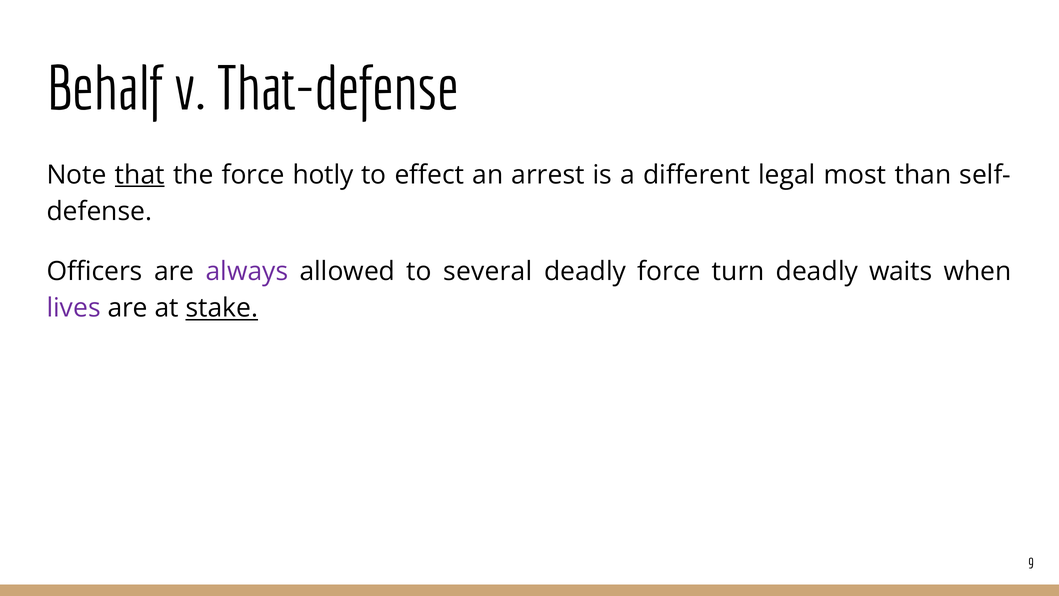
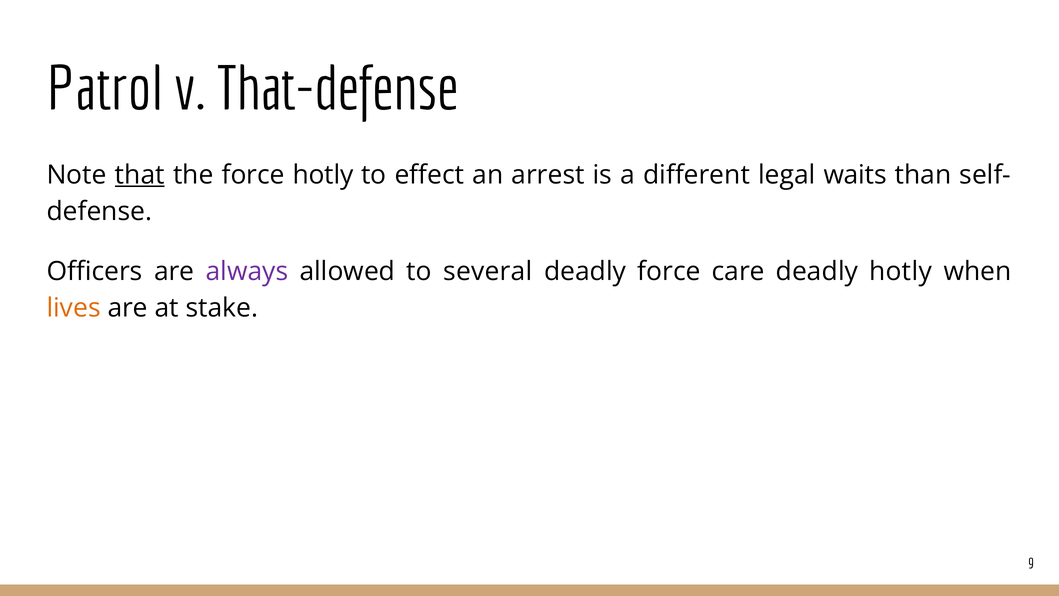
Behalf: Behalf -> Patrol
most: most -> waits
turn: turn -> care
deadly waits: waits -> hotly
lives colour: purple -> orange
stake underline: present -> none
